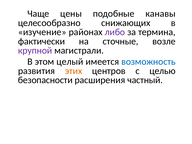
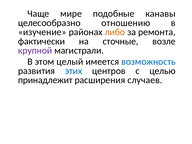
цены: цены -> мире
снижающих: снижающих -> отношению
либо colour: purple -> orange
термина: термина -> ремонта
этих colour: orange -> blue
безопасности: безопасности -> принадлежит
частный: частный -> случаев
